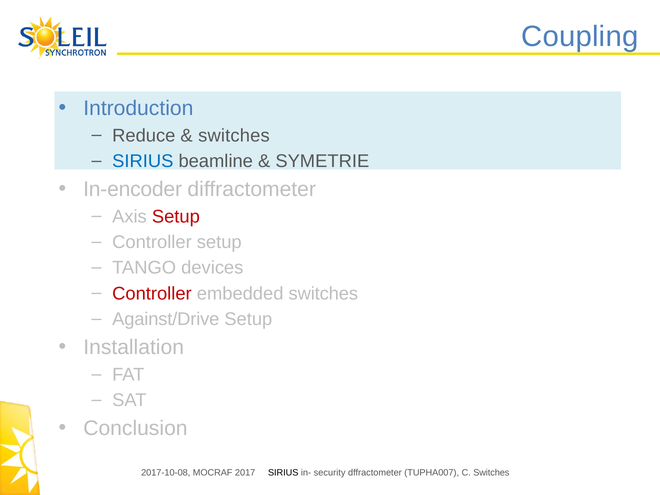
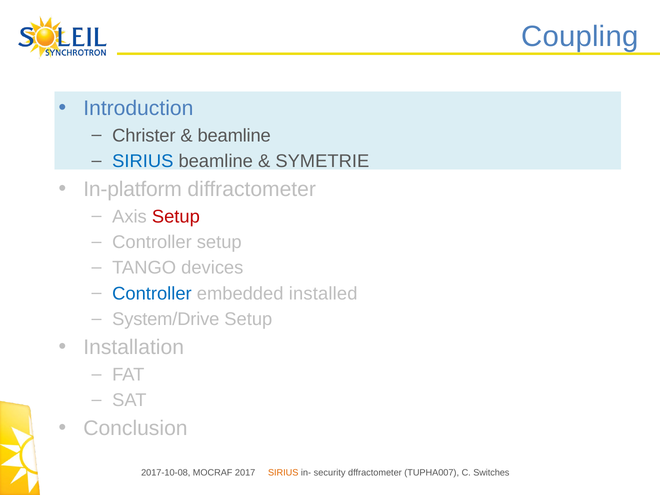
Reduce: Reduce -> Christer
switches at (234, 135): switches -> beamline
In-encoder: In-encoder -> In-platform
Controller at (152, 294) colour: red -> blue
embedded switches: switches -> installed
Against/Drive: Against/Drive -> System/Drive
SIRIUS at (283, 473) colour: black -> orange
